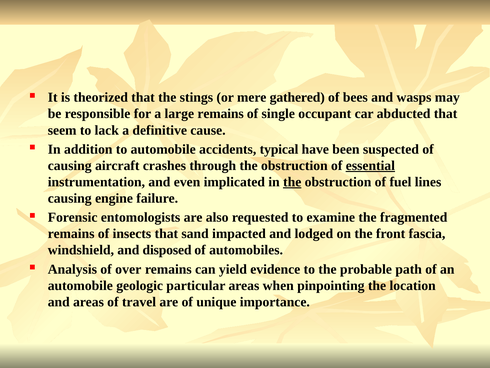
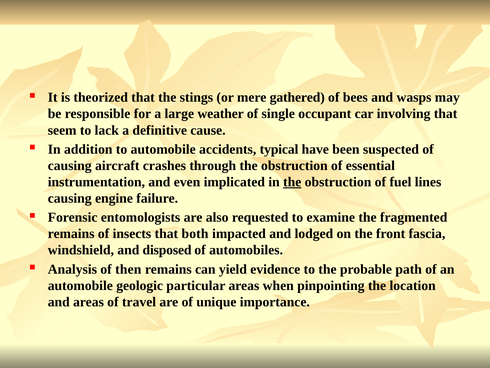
large remains: remains -> weather
abducted: abducted -> involving
essential underline: present -> none
sand: sand -> both
over: over -> then
